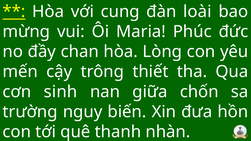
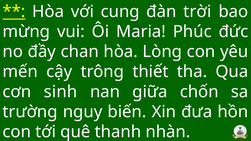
loài: loài -> trời
